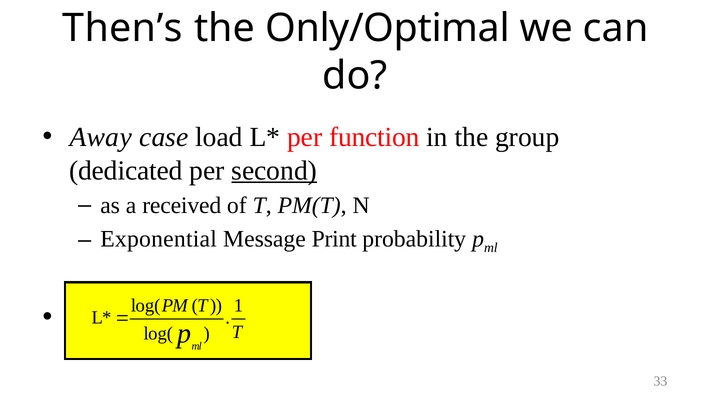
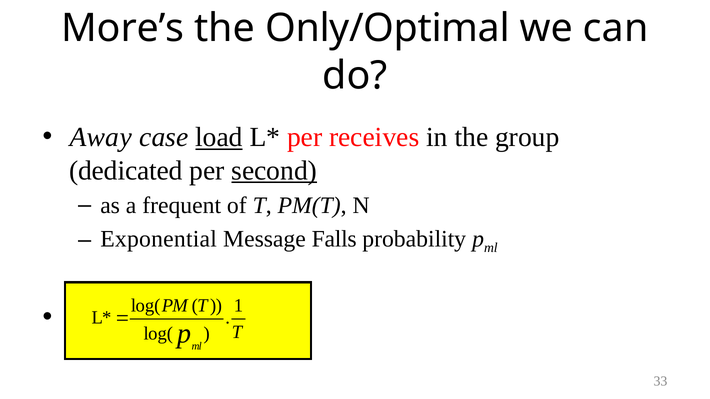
Then’s: Then’s -> More’s
load underline: none -> present
function: function -> receives
received: received -> frequent
Print: Print -> Falls
